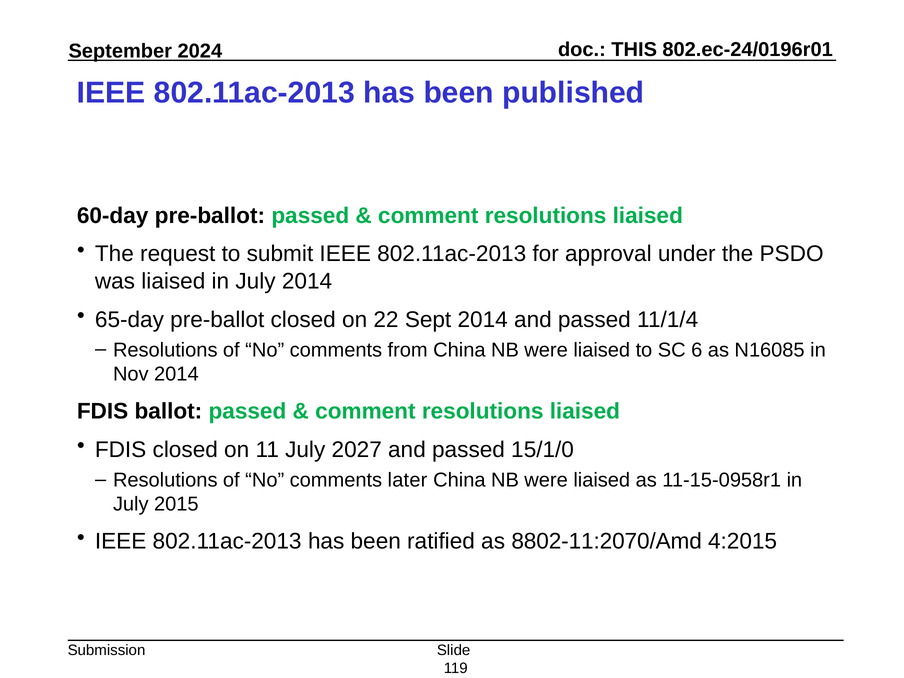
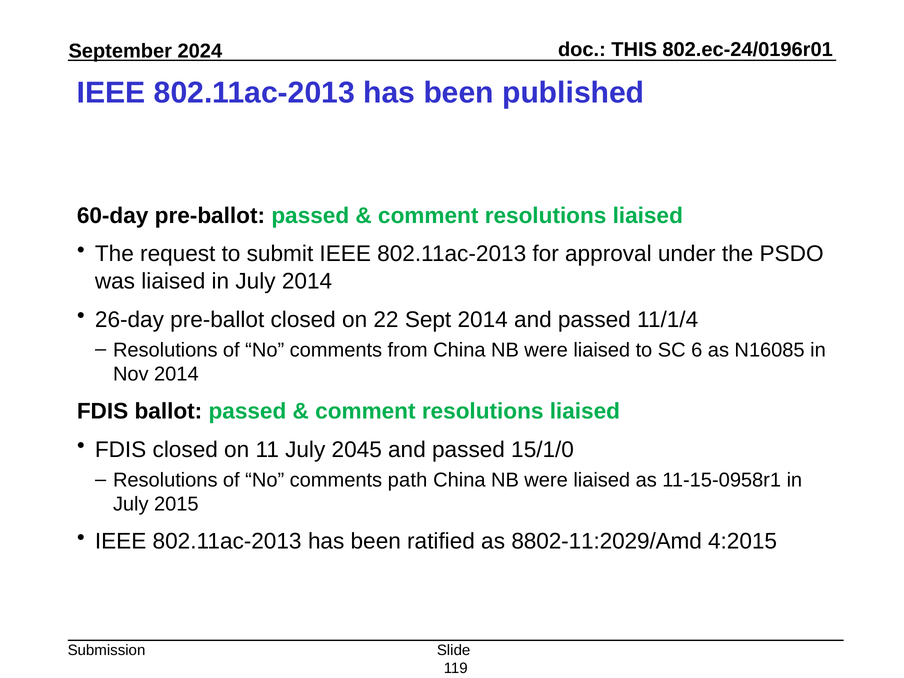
65-day: 65-day -> 26-day
2027: 2027 -> 2045
later: later -> path
8802-11:2070/Amd: 8802-11:2070/Amd -> 8802-11:2029/Amd
